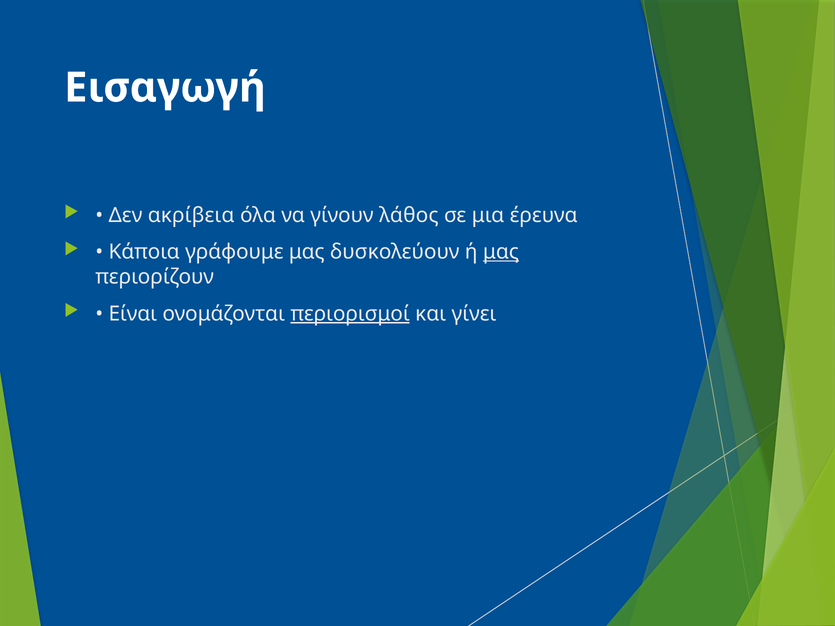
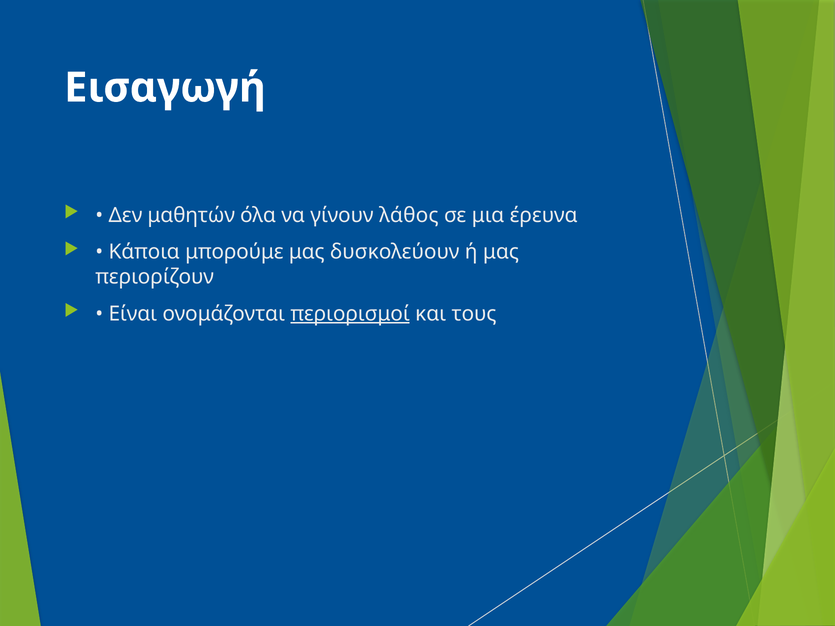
ακρίβεια: ακρίβεια -> μαθητών
γράφουμε: γράφουμε -> μπορούμε
μας at (501, 252) underline: present -> none
γίνει: γίνει -> τους
